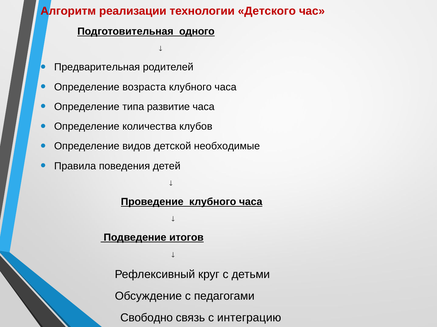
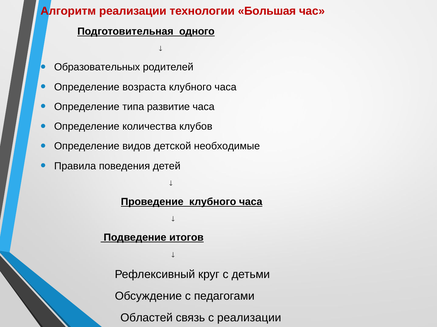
Детского: Детского -> Большая
Предварительная: Предварительная -> Образовательных
Свободно: Свободно -> Областей
с интеграцию: интеграцию -> реализации
